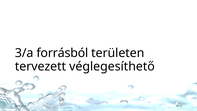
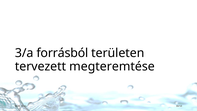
véglegesíthető: véglegesíthető -> megteremtése
